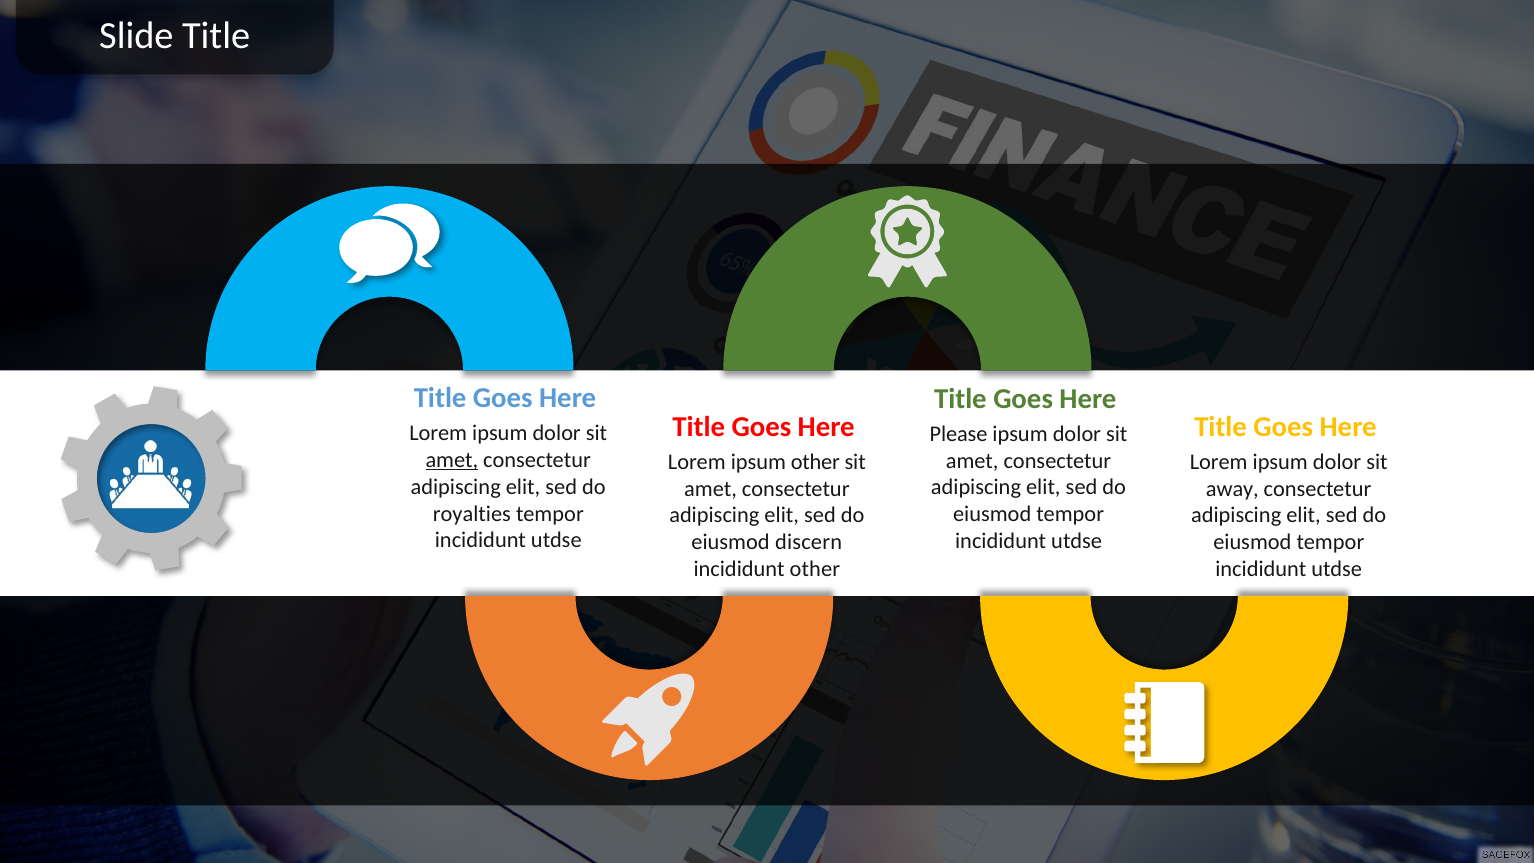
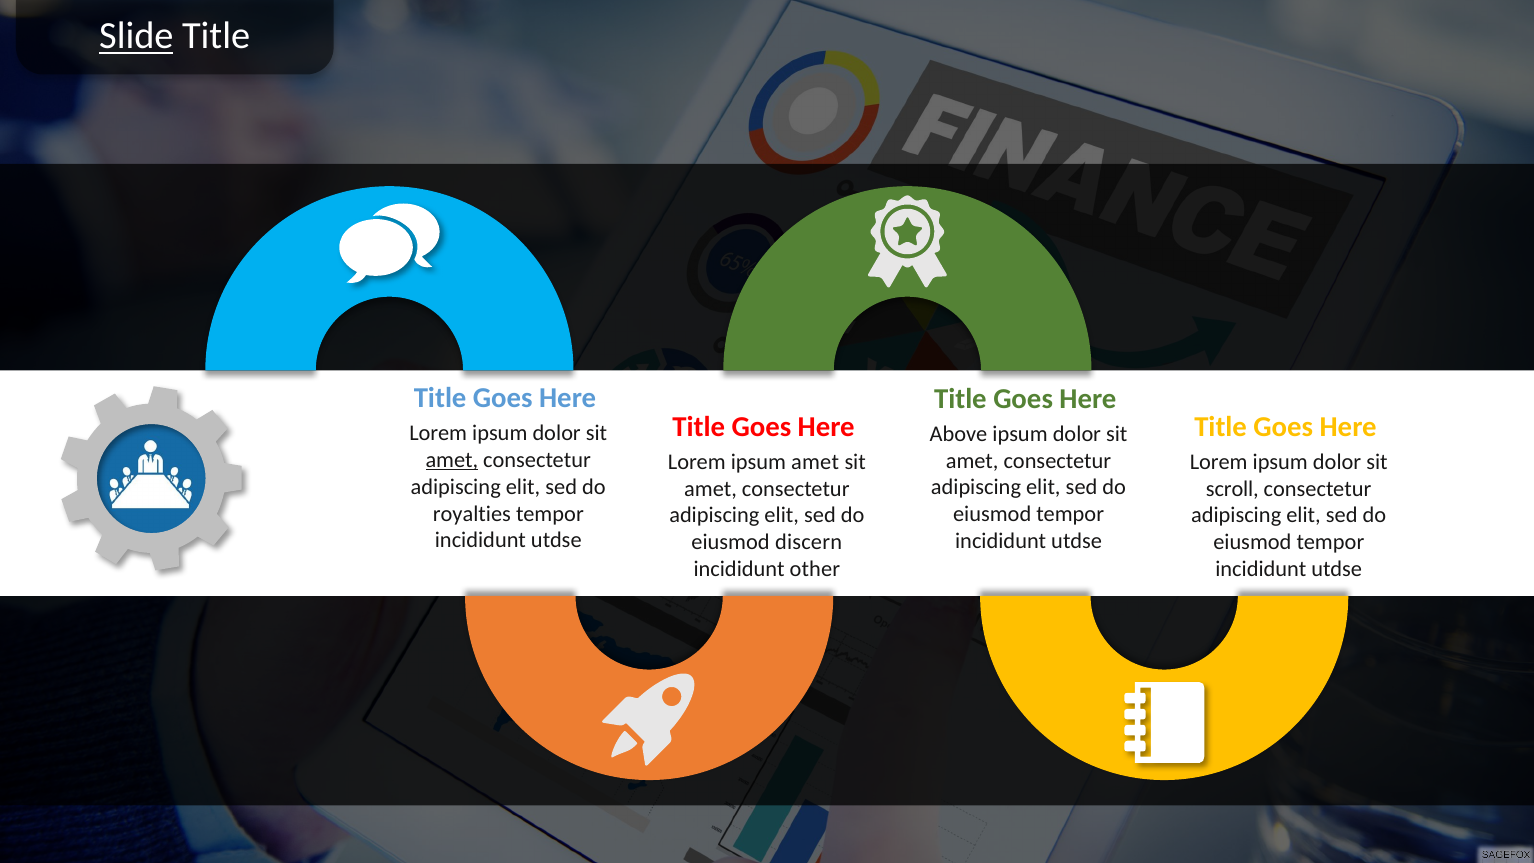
Slide underline: none -> present
Please: Please -> Above
ipsum other: other -> amet
away: away -> scroll
